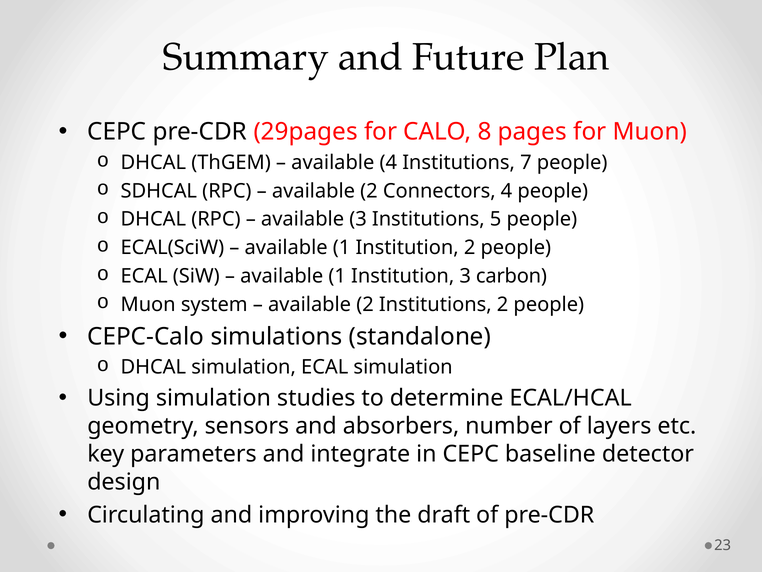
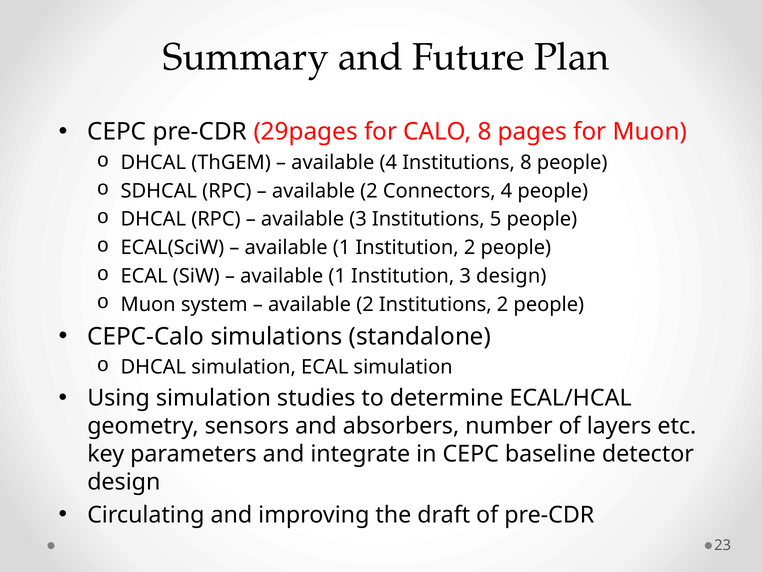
Institutions 7: 7 -> 8
3 carbon: carbon -> design
